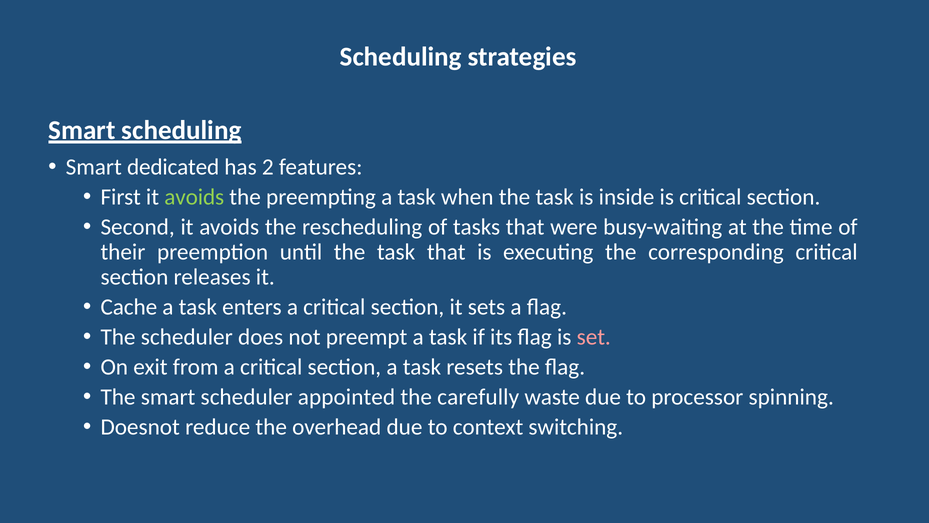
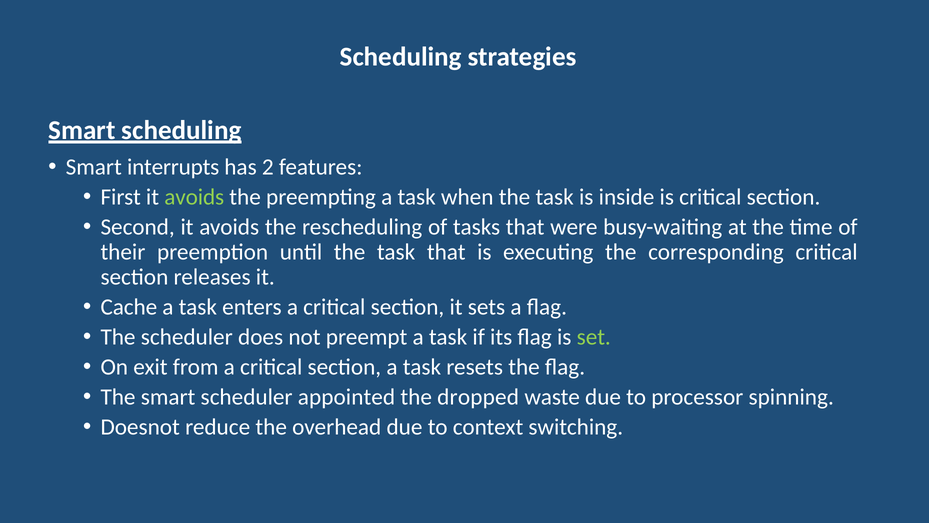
dedicated: dedicated -> interrupts
set colour: pink -> light green
carefully: carefully -> dropped
